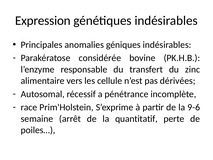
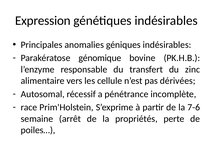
considérée: considérée -> génomique
9-6: 9-6 -> 7-6
quantitatif: quantitatif -> propriétés
